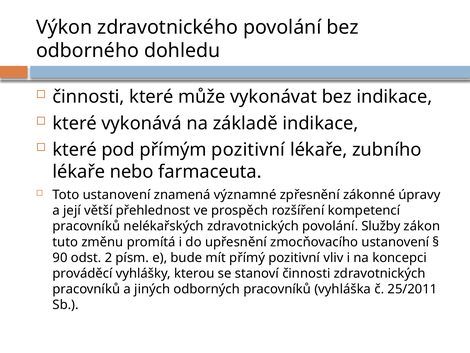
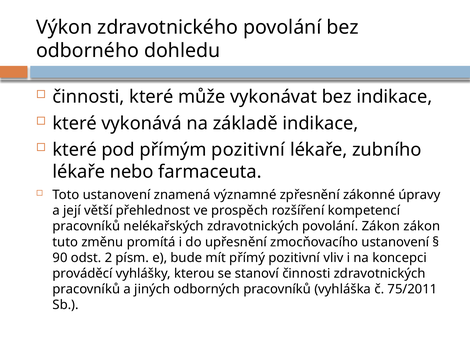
povolání Služby: Služby -> Zákon
25/2011: 25/2011 -> 75/2011
